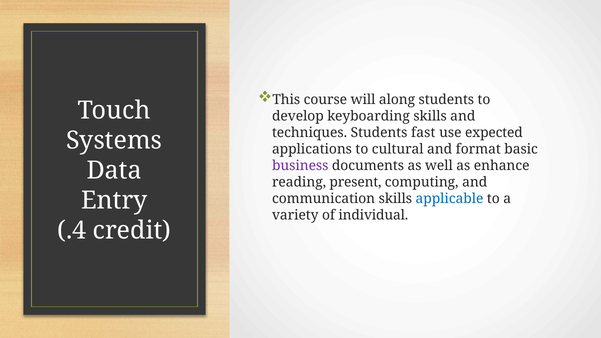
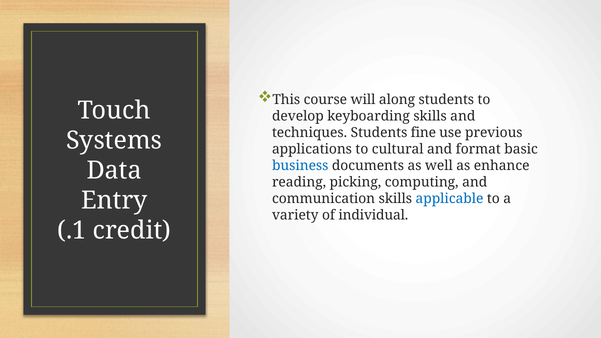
fast: fast -> fine
expected: expected -> previous
business colour: purple -> blue
present: present -> picking
.4: .4 -> .1
